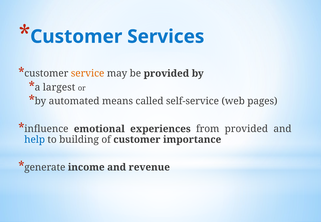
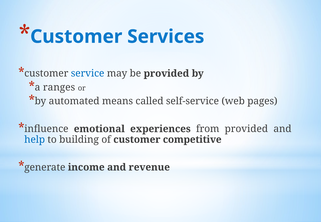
service colour: orange -> blue
largest: largest -> ranges
importance: importance -> competitive
